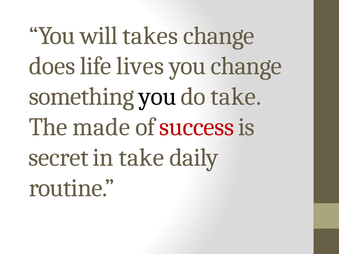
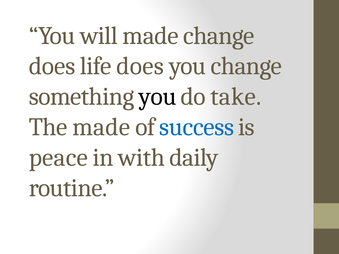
will takes: takes -> made
life lives: lives -> does
success colour: red -> blue
secret: secret -> peace
in take: take -> with
